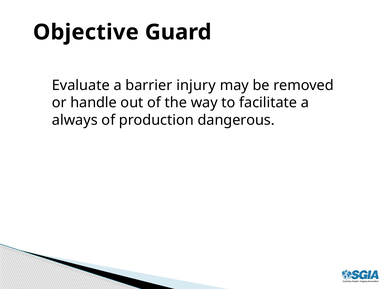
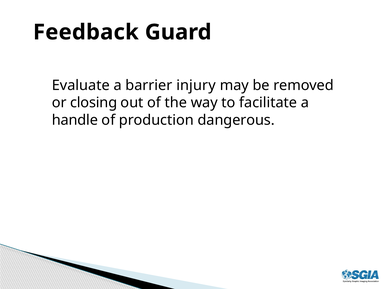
Objective: Objective -> Feedback
handle: handle -> closing
always: always -> handle
